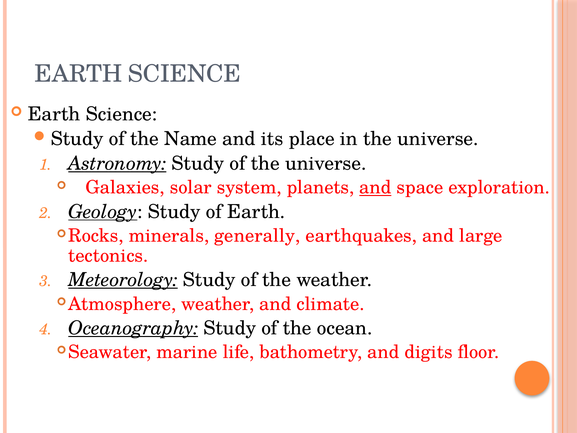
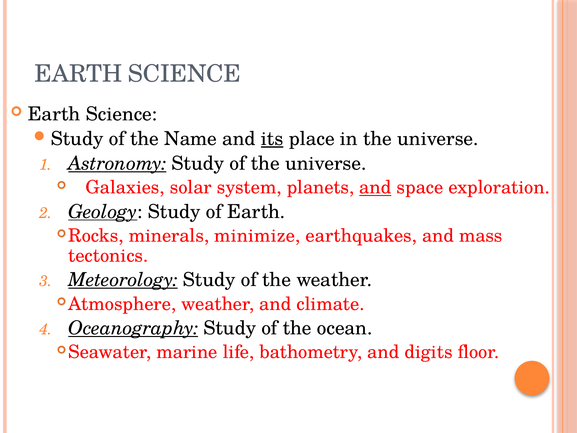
its underline: none -> present
generally: generally -> minimize
large: large -> mass
